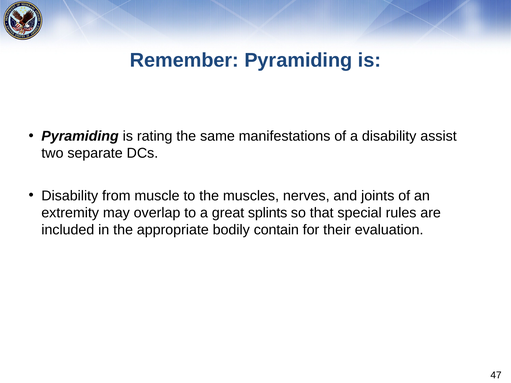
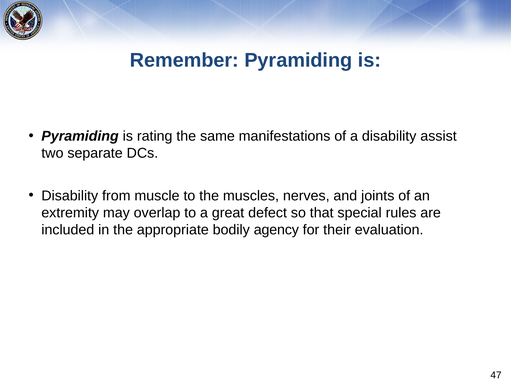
splints: splints -> defect
contain: contain -> agency
